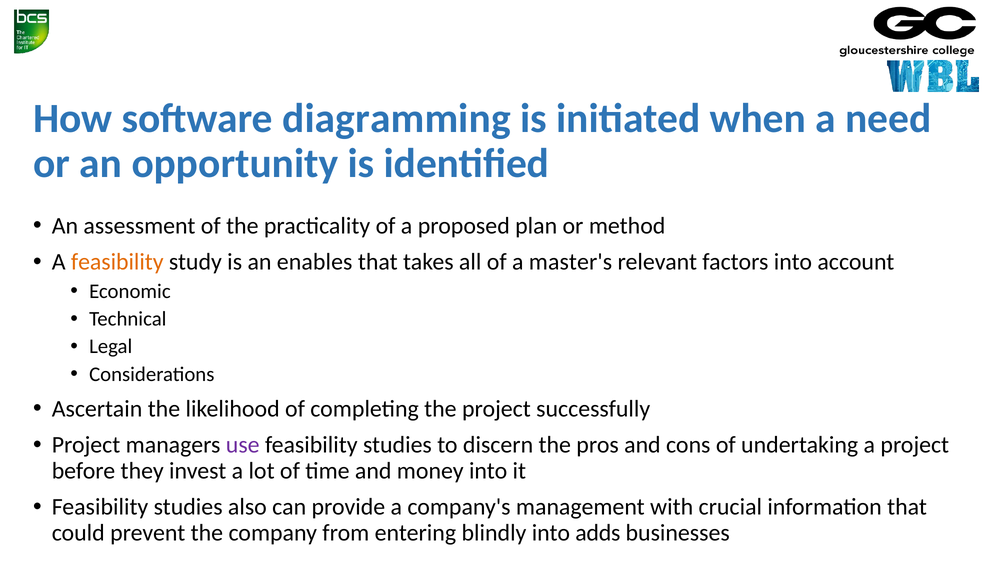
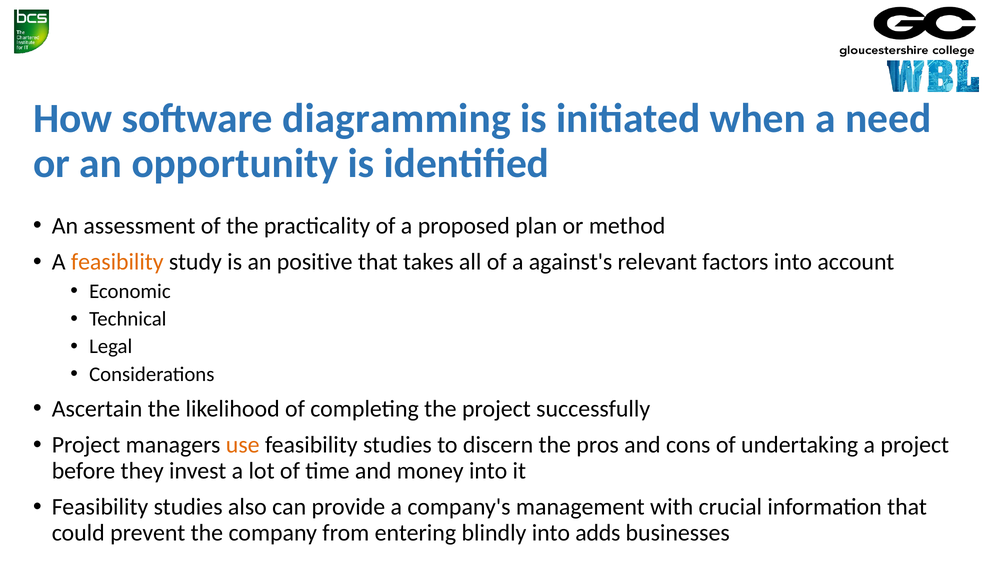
enables: enables -> positive
master's: master's -> against's
use colour: purple -> orange
